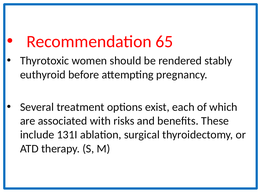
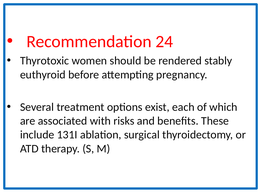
65: 65 -> 24
